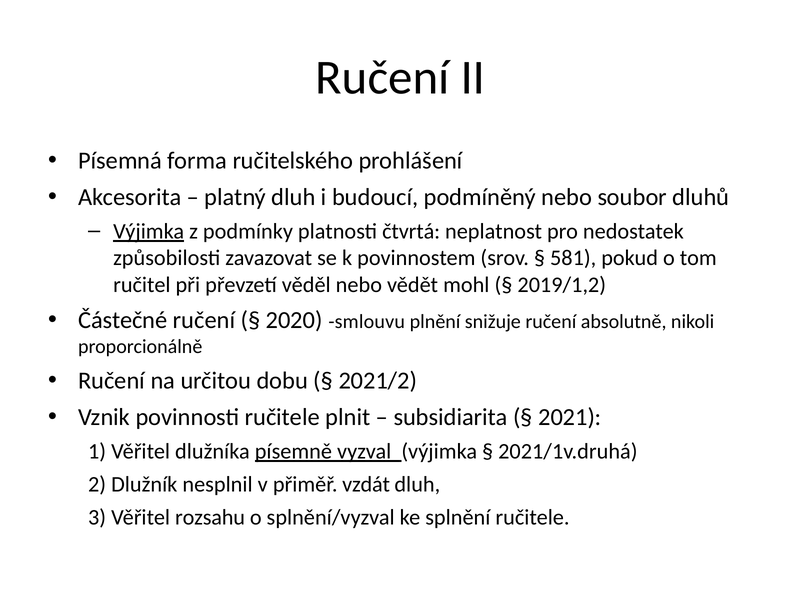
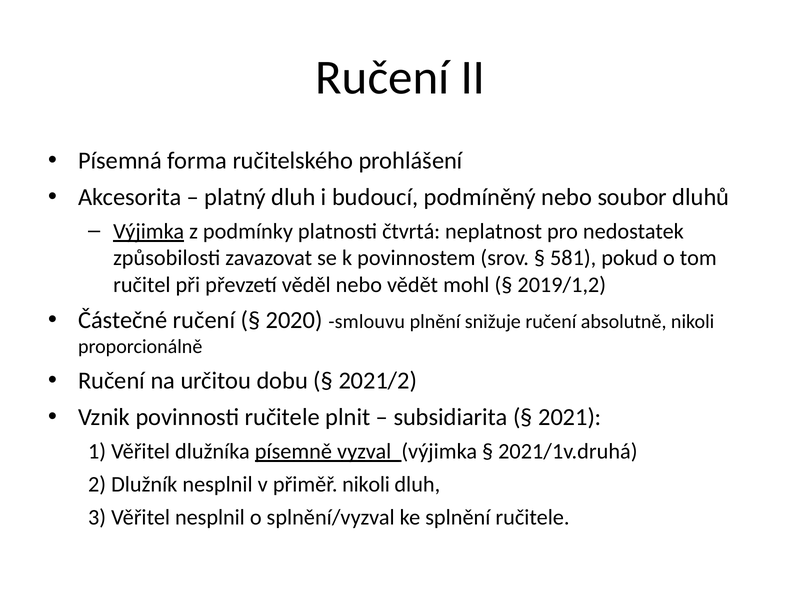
přiměř vzdát: vzdát -> nikoli
Věřitel rozsahu: rozsahu -> nesplnil
